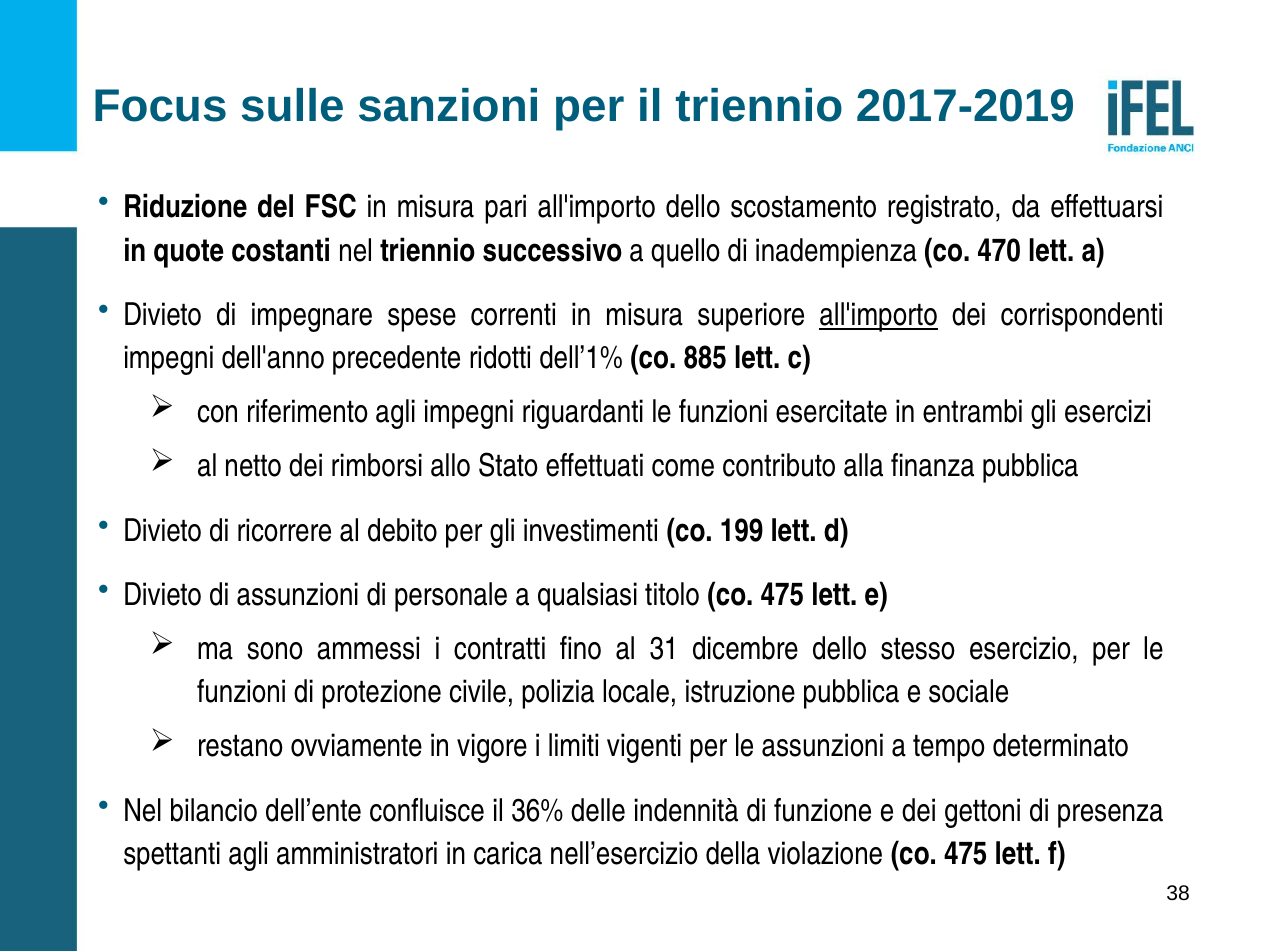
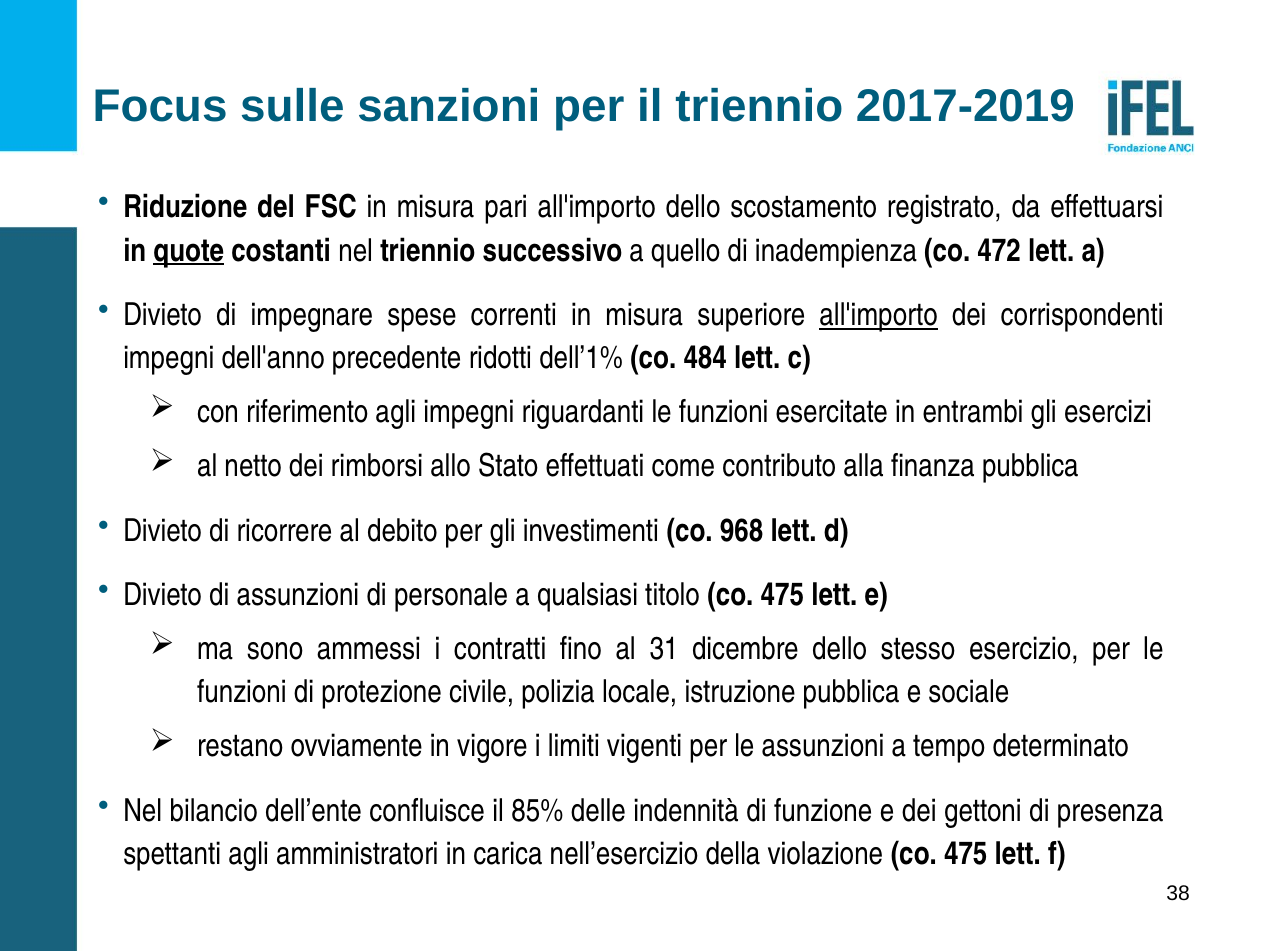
quote underline: none -> present
470: 470 -> 472
885: 885 -> 484
199: 199 -> 968
36%: 36% -> 85%
